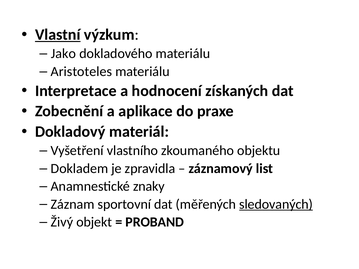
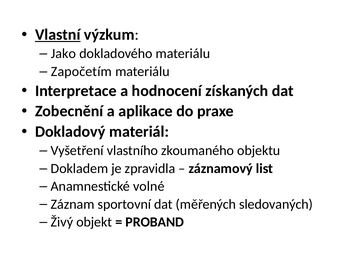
Aristoteles: Aristoteles -> Započetím
znaky: znaky -> volné
sledovaných underline: present -> none
